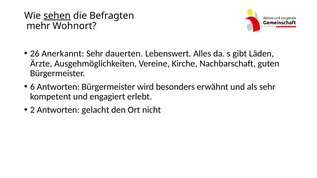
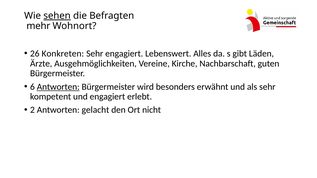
Anerkannt: Anerkannt -> Konkreten
Sehr dauerten: dauerten -> engagiert
Antworten at (58, 87) underline: none -> present
